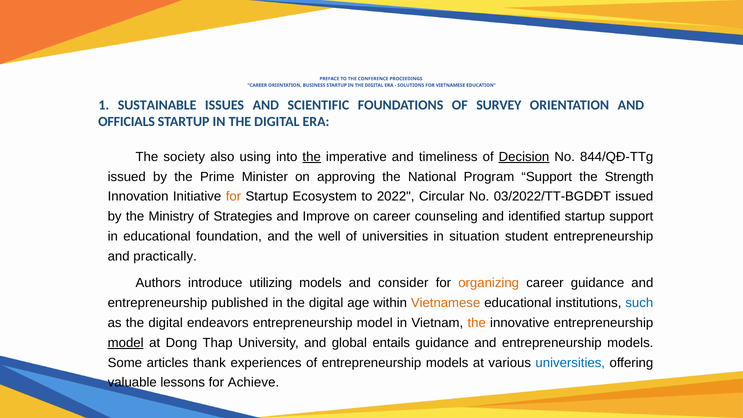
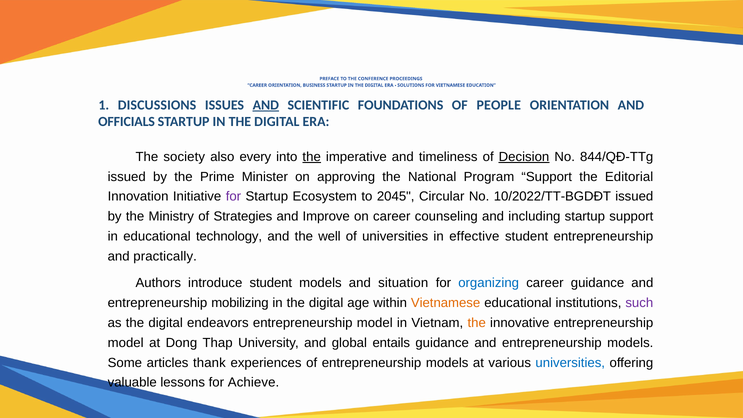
SUSTAINABLE: SUSTAINABLE -> DISCUSSIONS
AND at (266, 105) underline: none -> present
SURVEY: SURVEY -> PEOPLE
using: using -> every
Strength: Strength -> Editorial
for at (233, 197) colour: orange -> purple
2022: 2022 -> 2045
03/2022/TT-BGDĐT: 03/2022/TT-BGDĐT -> 10/2022/TT-BGDĐT
identified: identified -> including
foundation: foundation -> technology
situation: situation -> effective
introduce utilizing: utilizing -> student
consider: consider -> situation
organizing colour: orange -> blue
published: published -> mobilizing
such colour: blue -> purple
model at (126, 343) underline: present -> none
